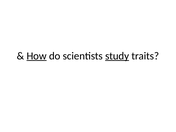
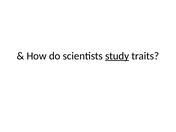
How underline: present -> none
